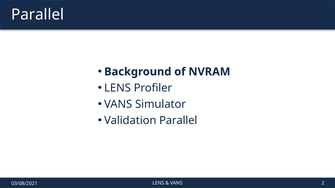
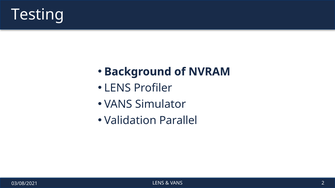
Parallel at (38, 15): Parallel -> Testing
